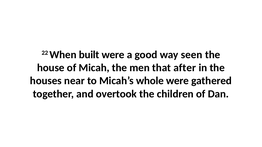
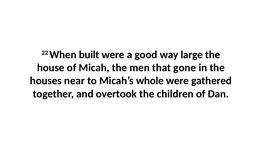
seen: seen -> large
after: after -> gone
